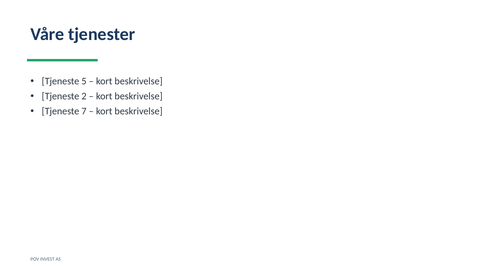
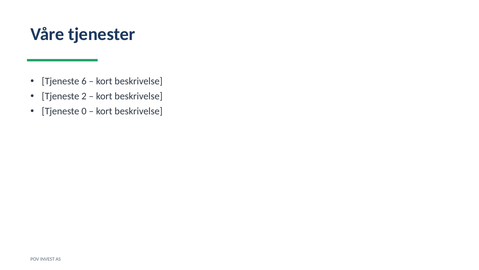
5: 5 -> 6
7: 7 -> 0
